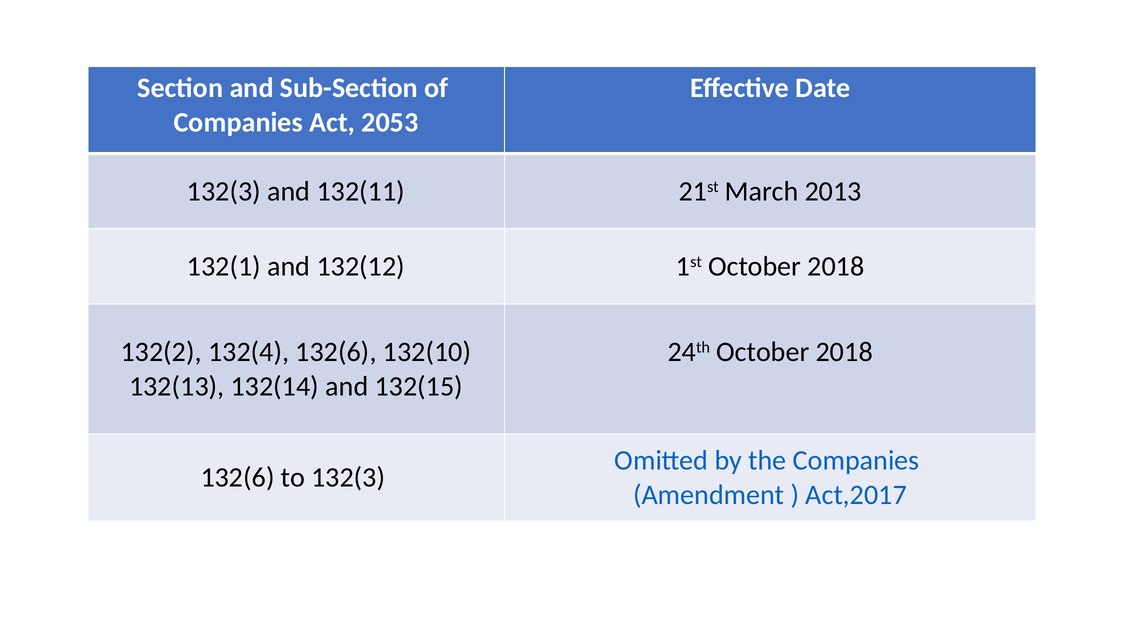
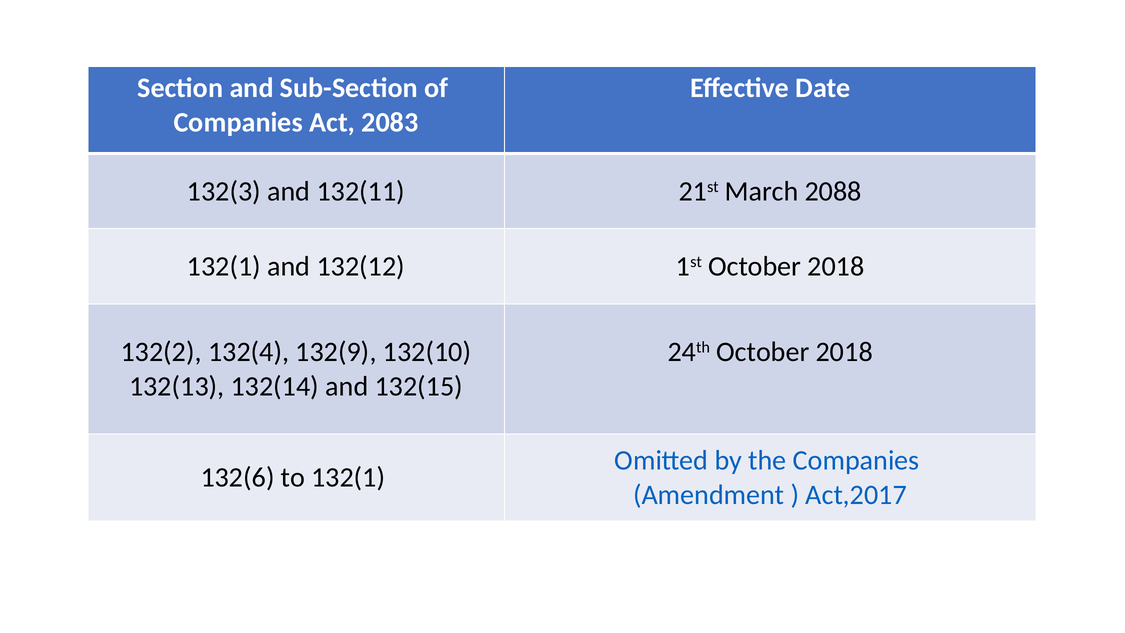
2053: 2053 -> 2083
2013: 2013 -> 2088
132(4 132(6: 132(6 -> 132(9
to 132(3: 132(3 -> 132(1
